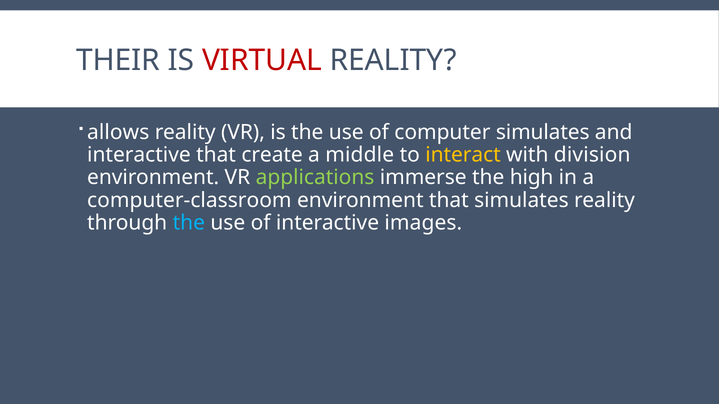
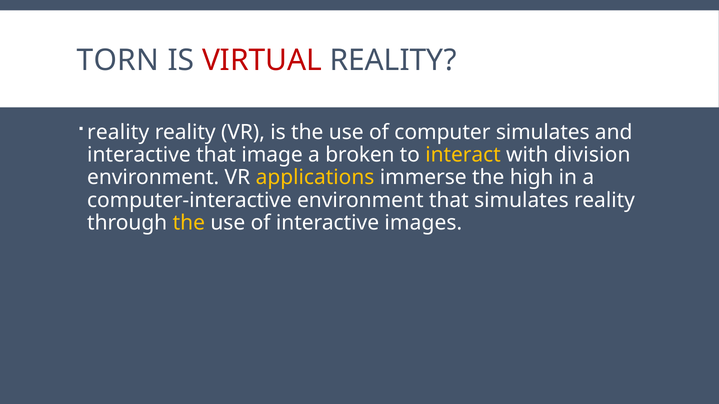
THEIR: THEIR -> TORN
allows at (118, 132): allows -> reality
create: create -> image
middle: middle -> broken
applications colour: light green -> yellow
computer-classroom: computer-classroom -> computer-interactive
the at (189, 223) colour: light blue -> yellow
